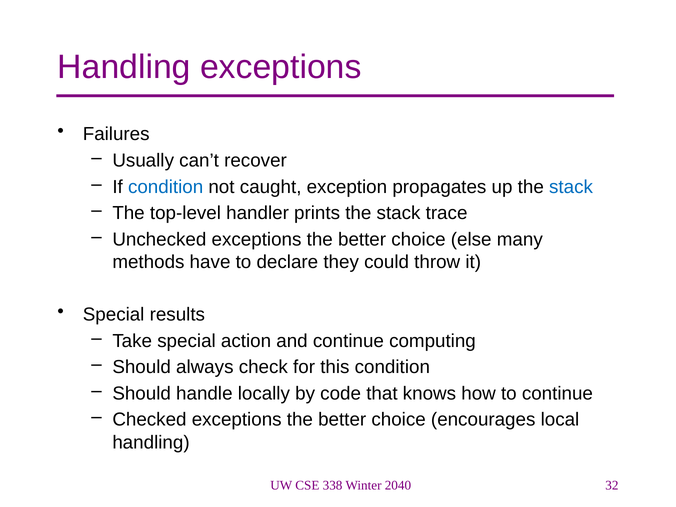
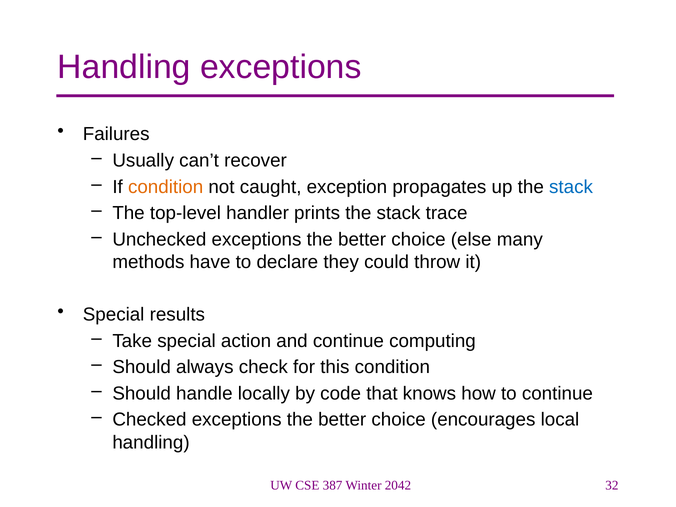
condition at (166, 187) colour: blue -> orange
338: 338 -> 387
2040: 2040 -> 2042
